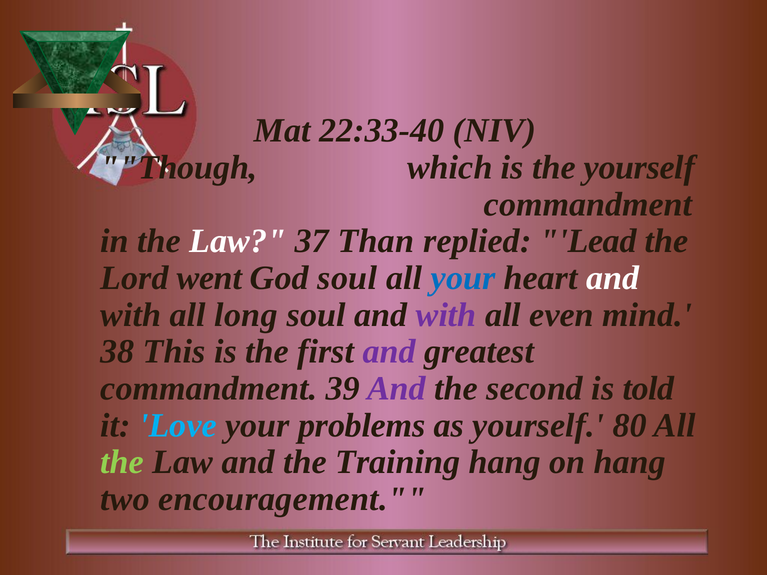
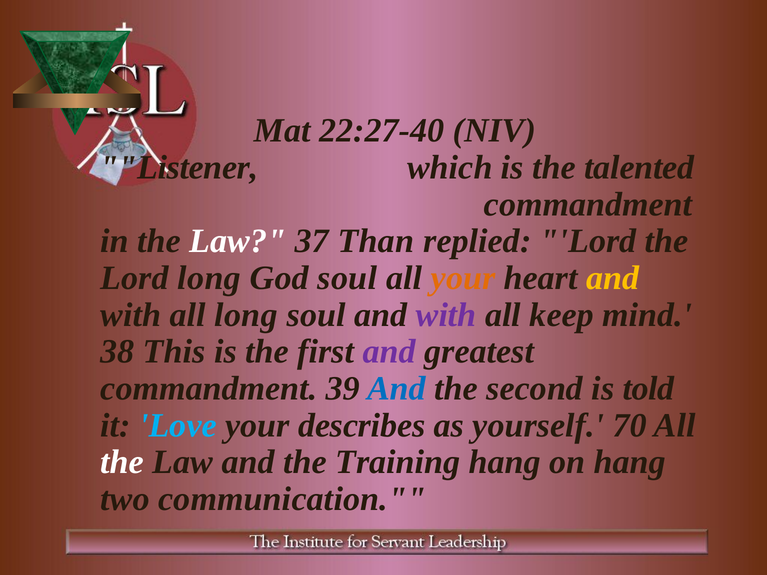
22:33-40: 22:33-40 -> 22:27-40
Though: Though -> Listener
the yourself: yourself -> talented
replied Lead: Lead -> Lord
Lord went: went -> long
your at (463, 278) colour: blue -> orange
and at (613, 278) colour: white -> yellow
even: even -> keep
And at (397, 389) colour: purple -> blue
problems: problems -> describes
80: 80 -> 70
the at (122, 462) colour: light green -> white
encouragement: encouragement -> communication
